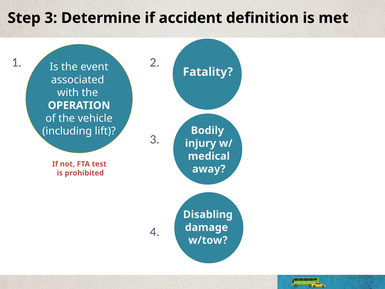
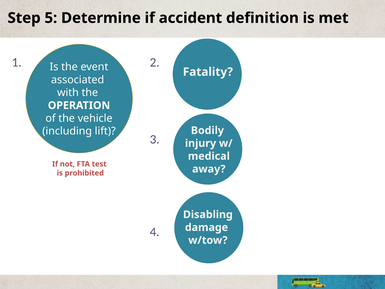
Step 3: 3 -> 5
